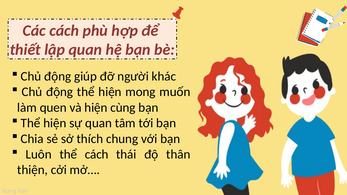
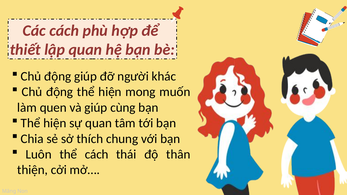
và hiện: hiện -> giúp
